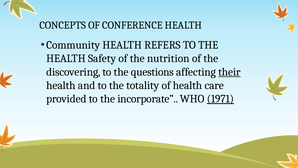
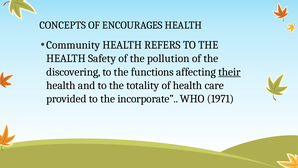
CONFERENCE: CONFERENCE -> ENCOURAGES
nutrition: nutrition -> pollution
questions: questions -> functions
1971 underline: present -> none
